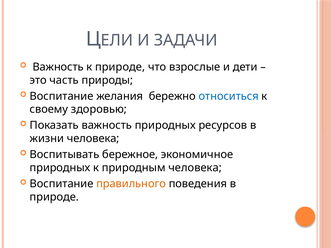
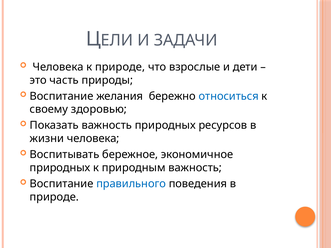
Важность at (58, 67): Важность -> Человека
природным человека: человека -> важность
правильного colour: orange -> blue
